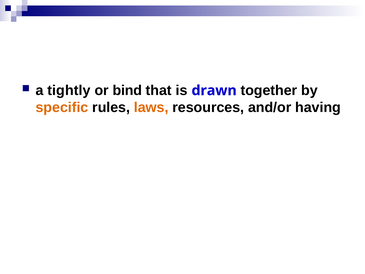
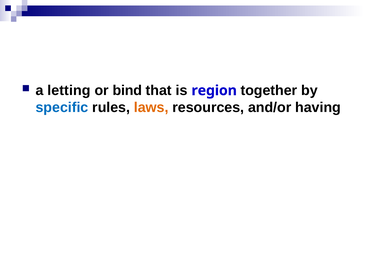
tightly: tightly -> letting
drawn: drawn -> region
specific colour: orange -> blue
